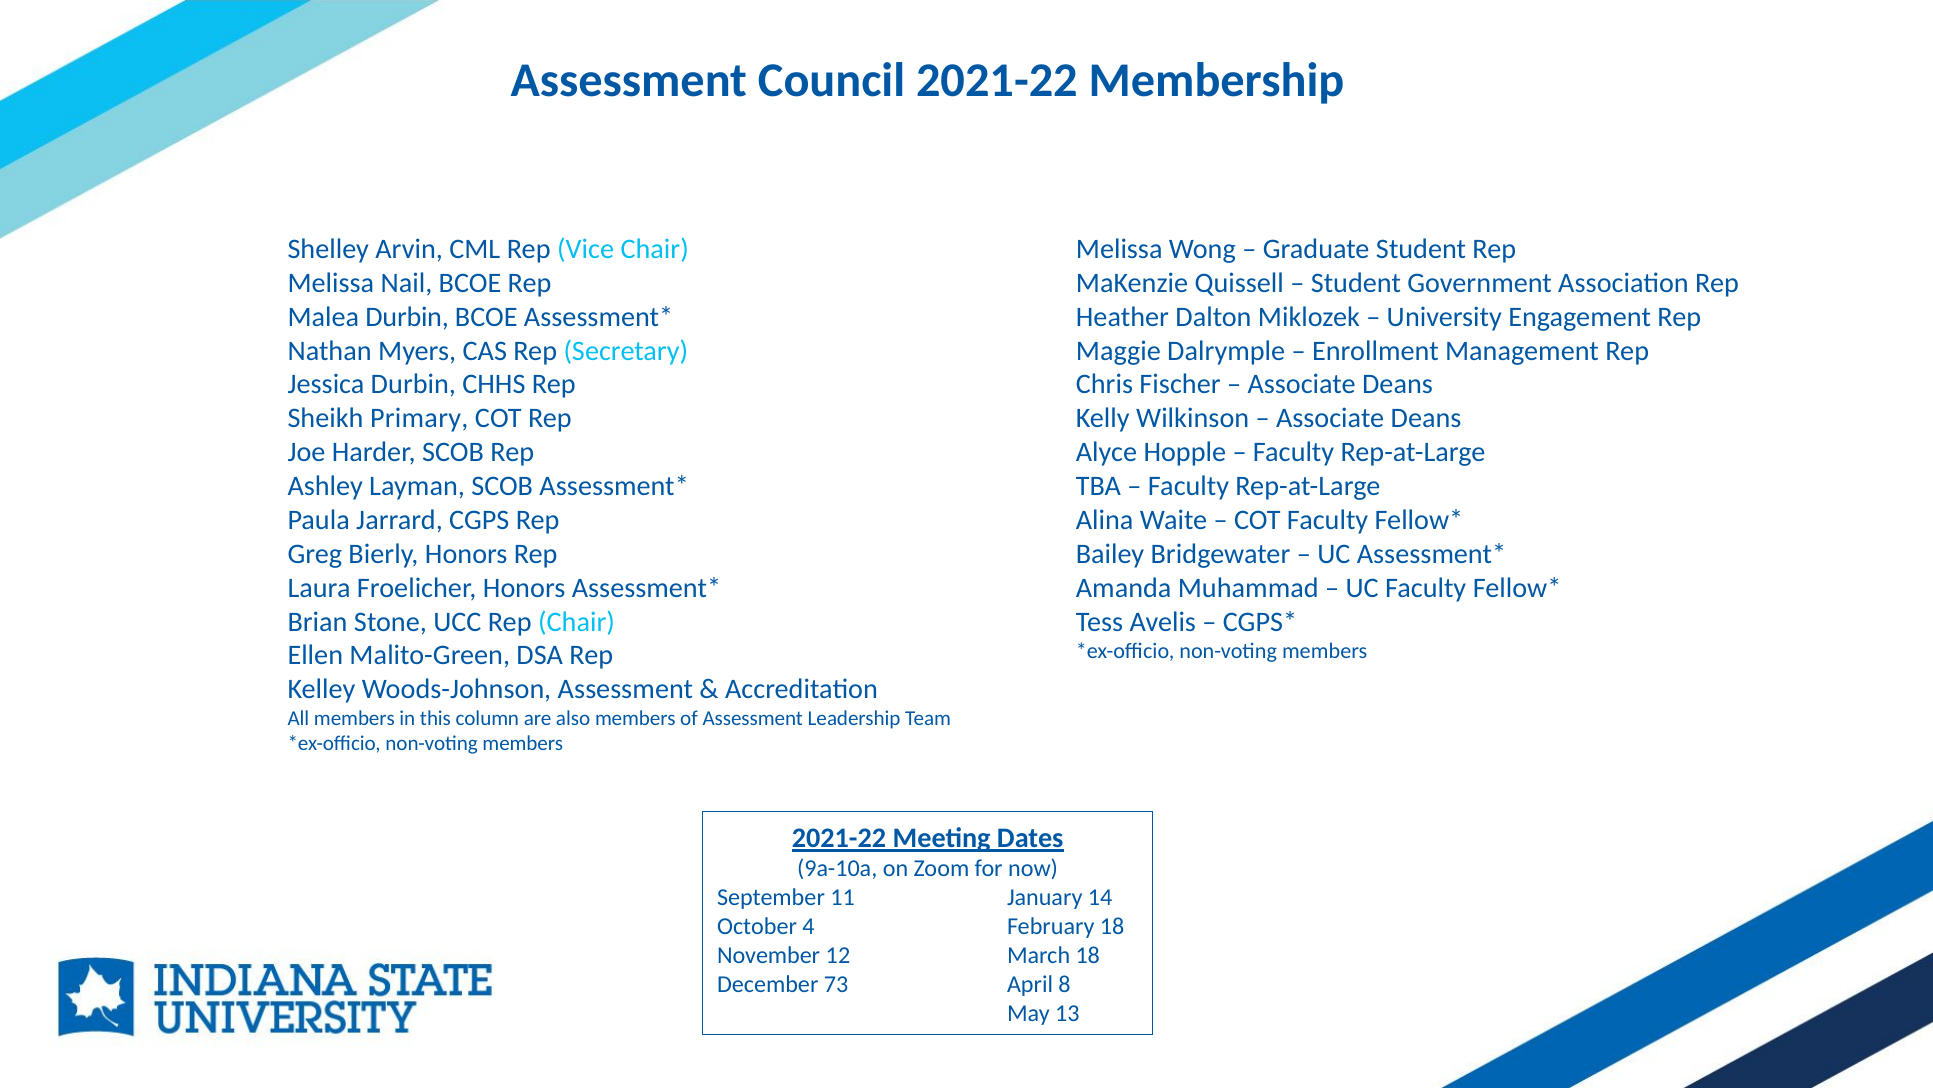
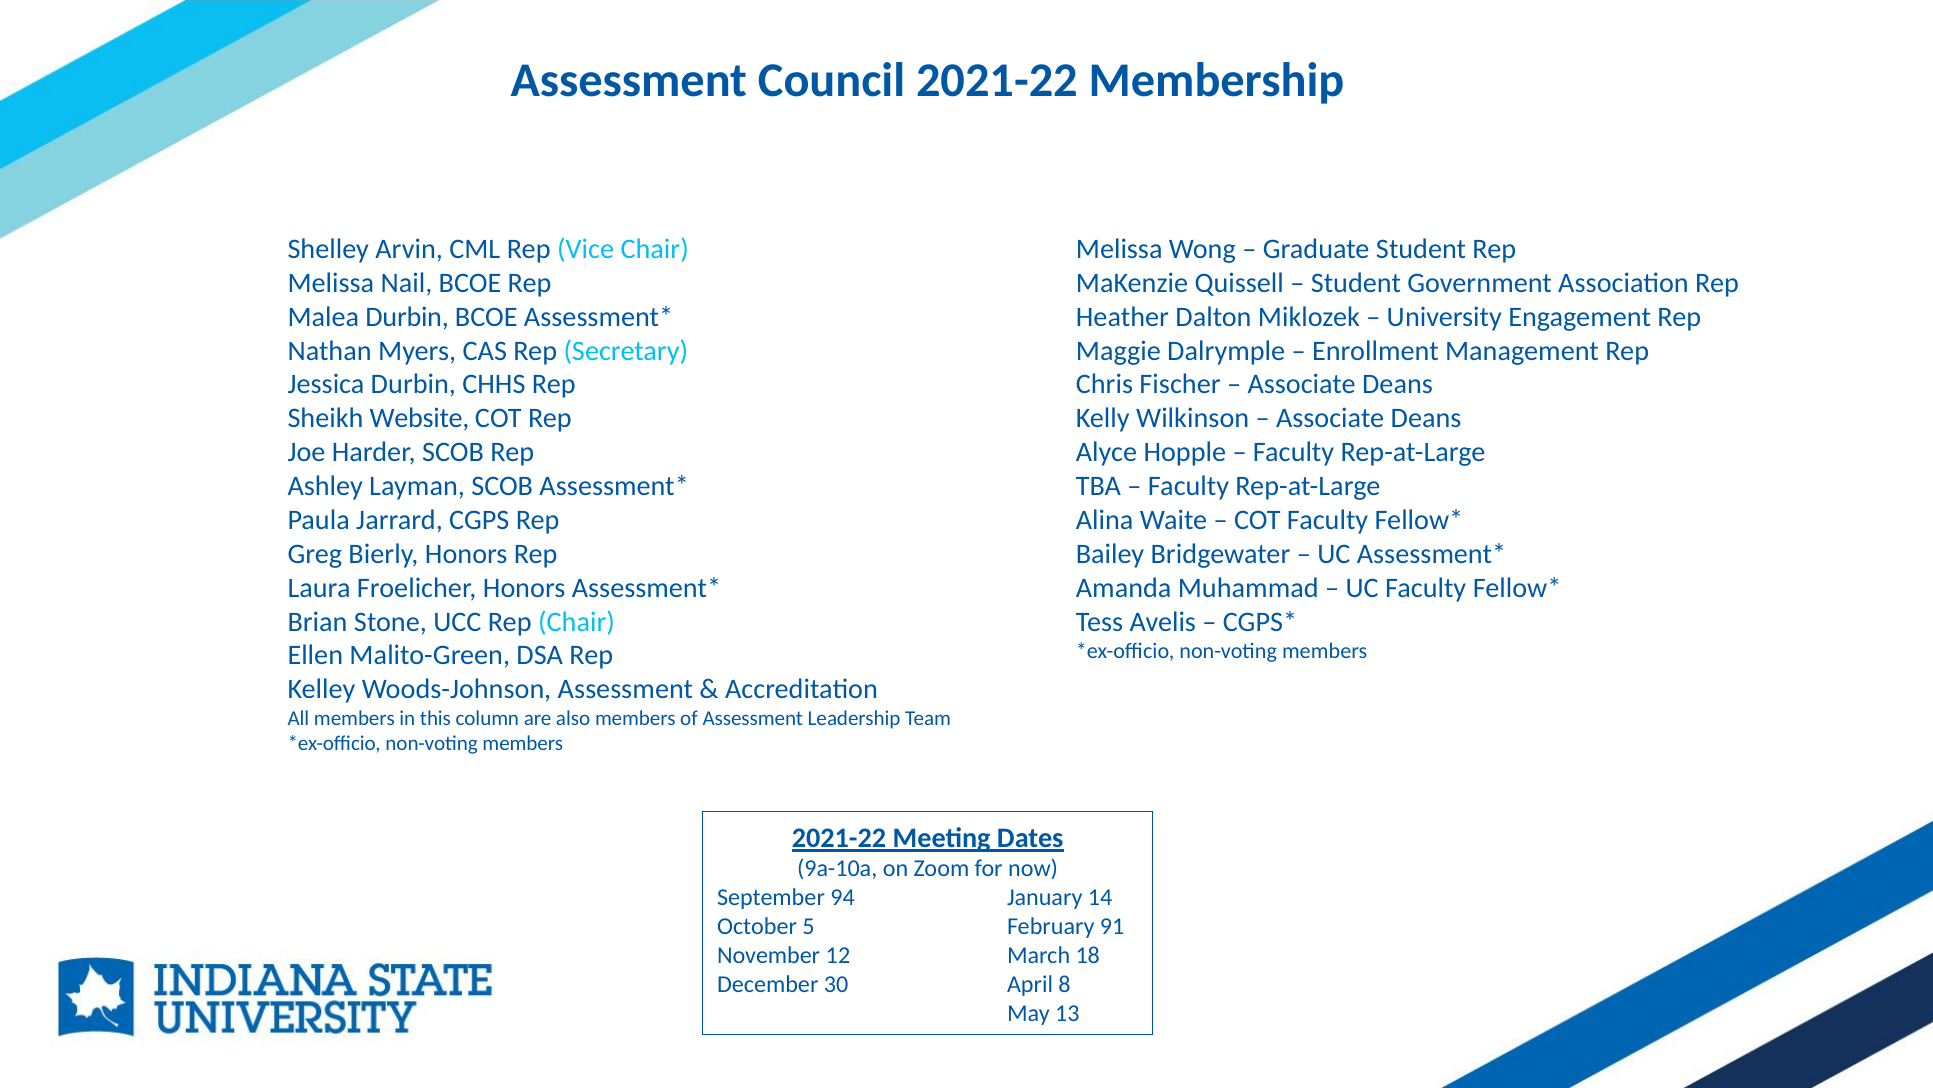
Primary: Primary -> Website
11: 11 -> 94
4: 4 -> 5
February 18: 18 -> 91
73: 73 -> 30
